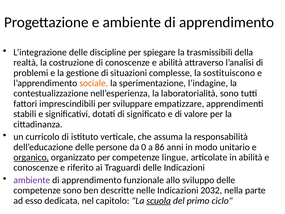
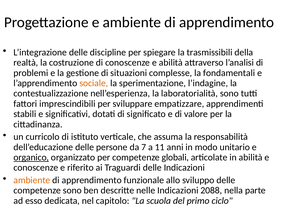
sostituiscono: sostituiscono -> fondamentali
0: 0 -> 7
86: 86 -> 11
lingue: lingue -> globali
ambiente at (32, 180) colour: purple -> orange
2032: 2032 -> 2088
scuola underline: present -> none
